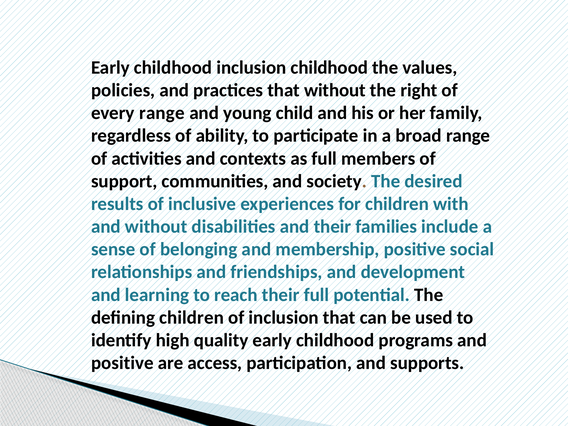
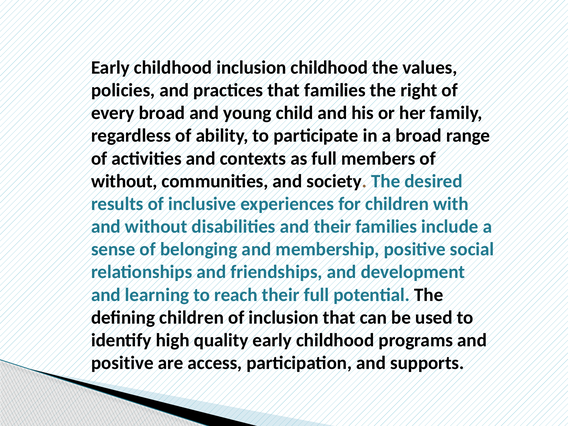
that without: without -> families
every range: range -> broad
support at (124, 181): support -> without
